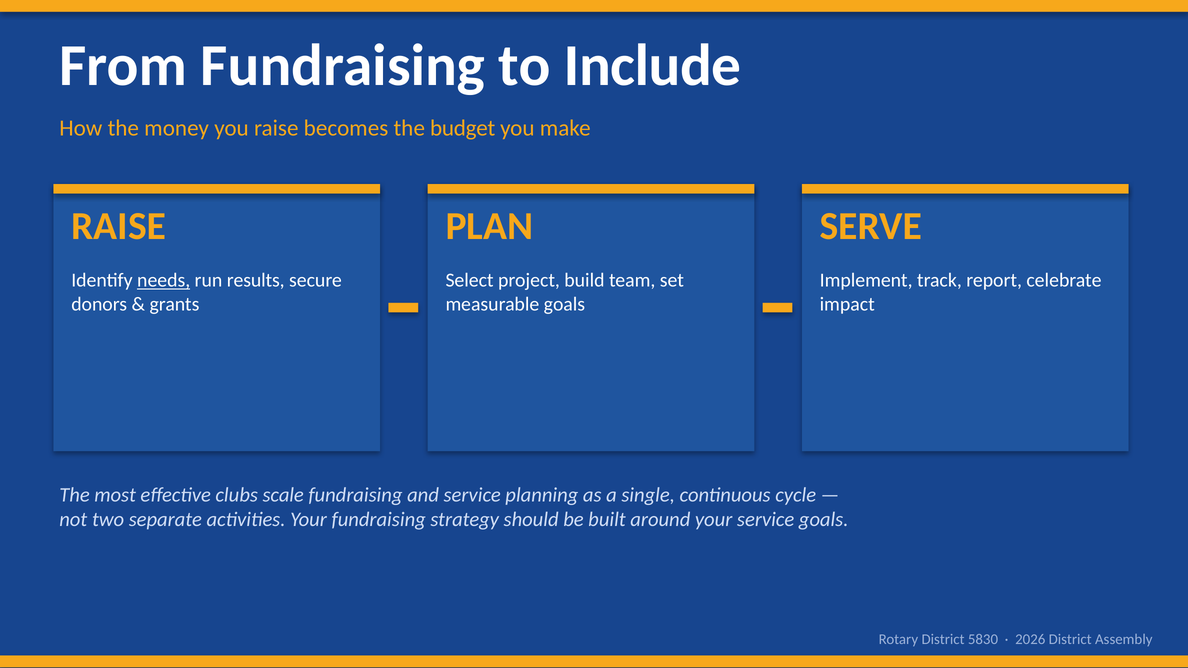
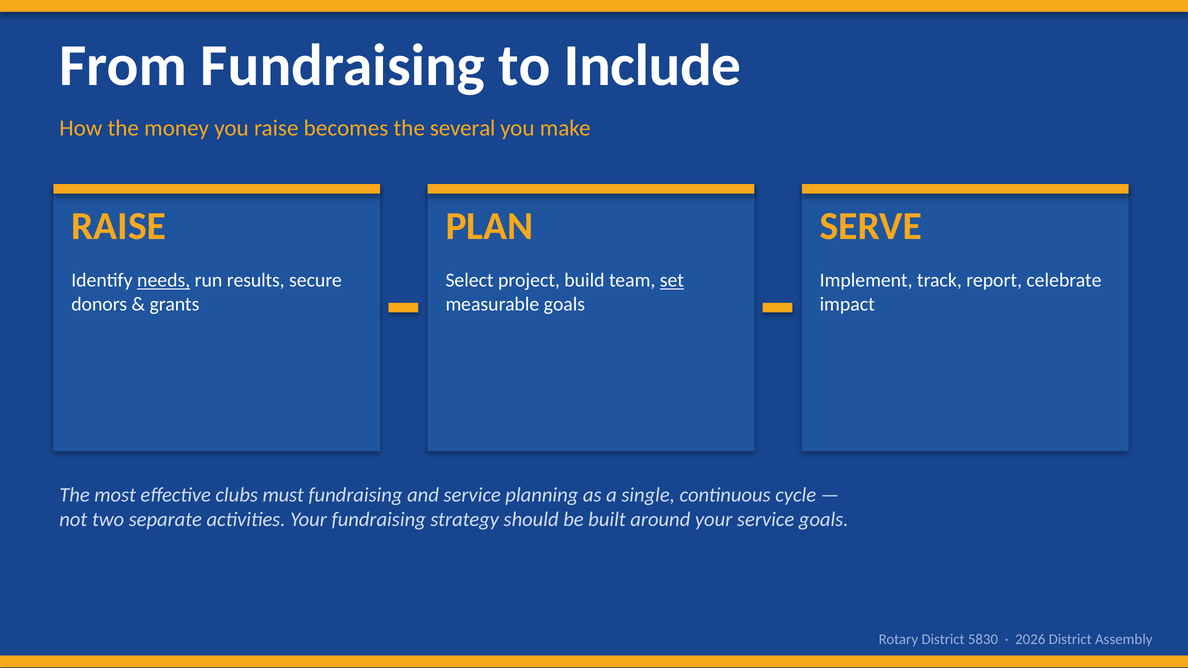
budget: budget -> several
set underline: none -> present
scale: scale -> must
